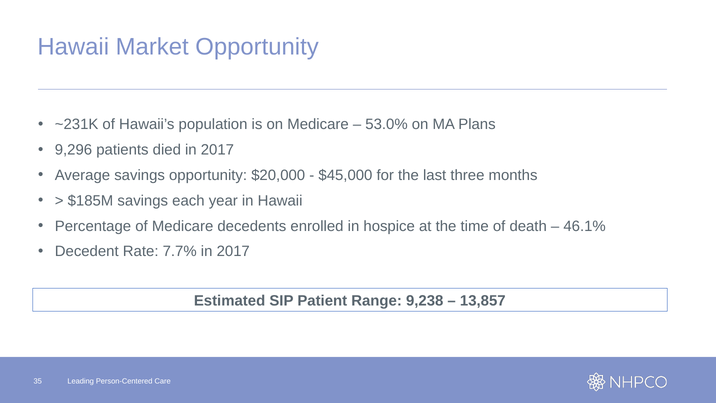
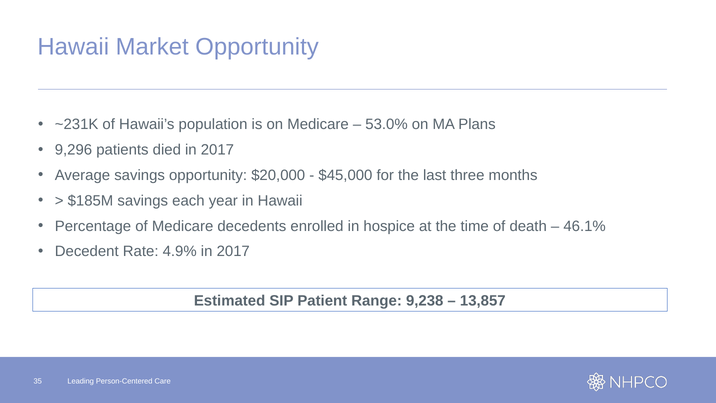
7.7%: 7.7% -> 4.9%
